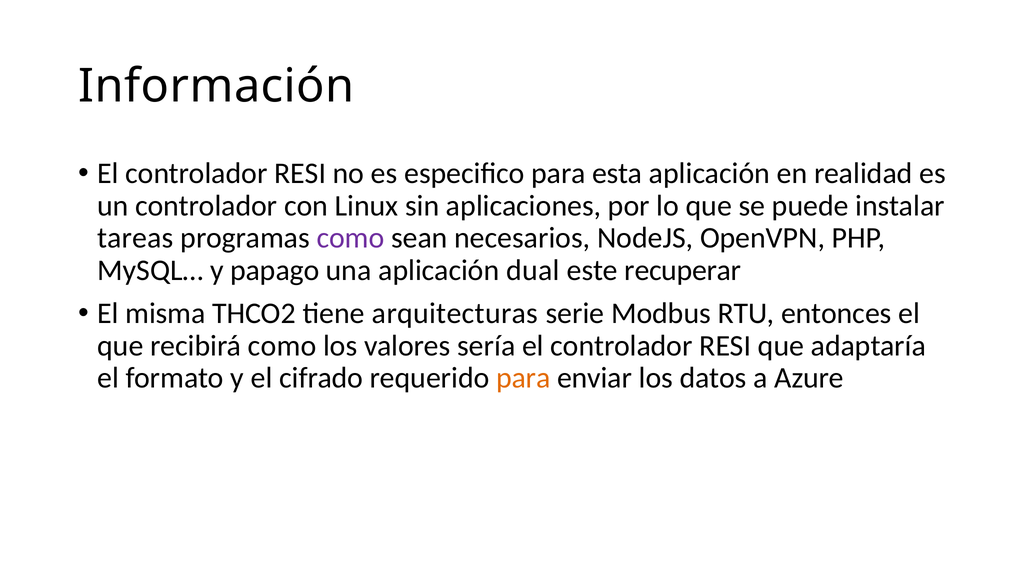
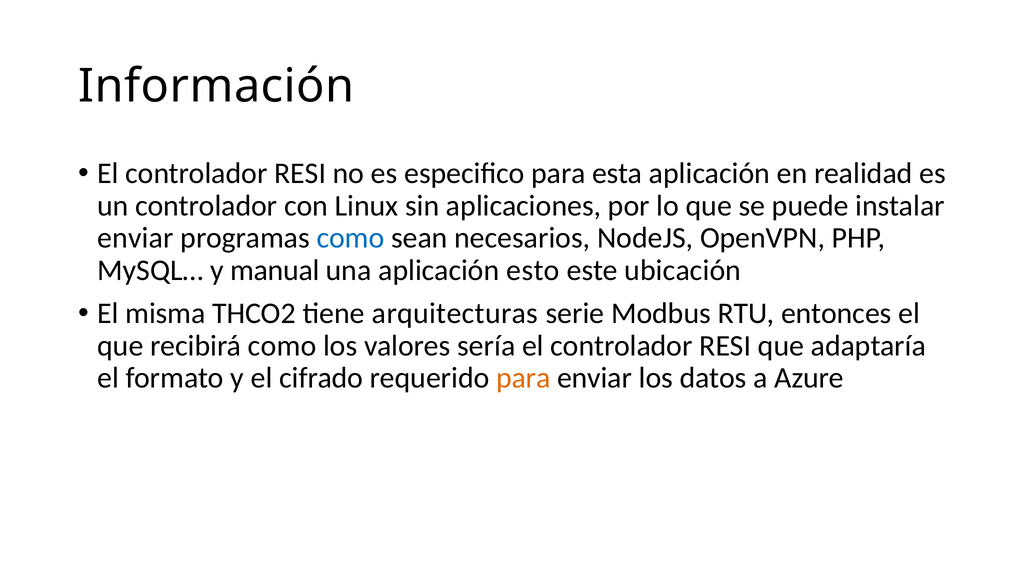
tareas at (135, 238): tareas -> enviar
como at (350, 238) colour: purple -> blue
papago: papago -> manual
dual: dual -> esto
recuperar: recuperar -> ubicación
